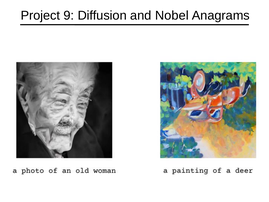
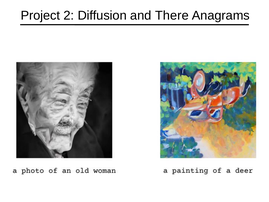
9: 9 -> 2
Nobel: Nobel -> There
